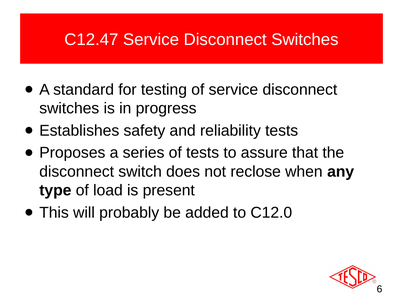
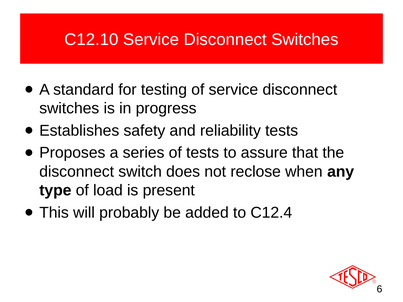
C12.47: C12.47 -> C12.10
C12.0: C12.0 -> C12.4
